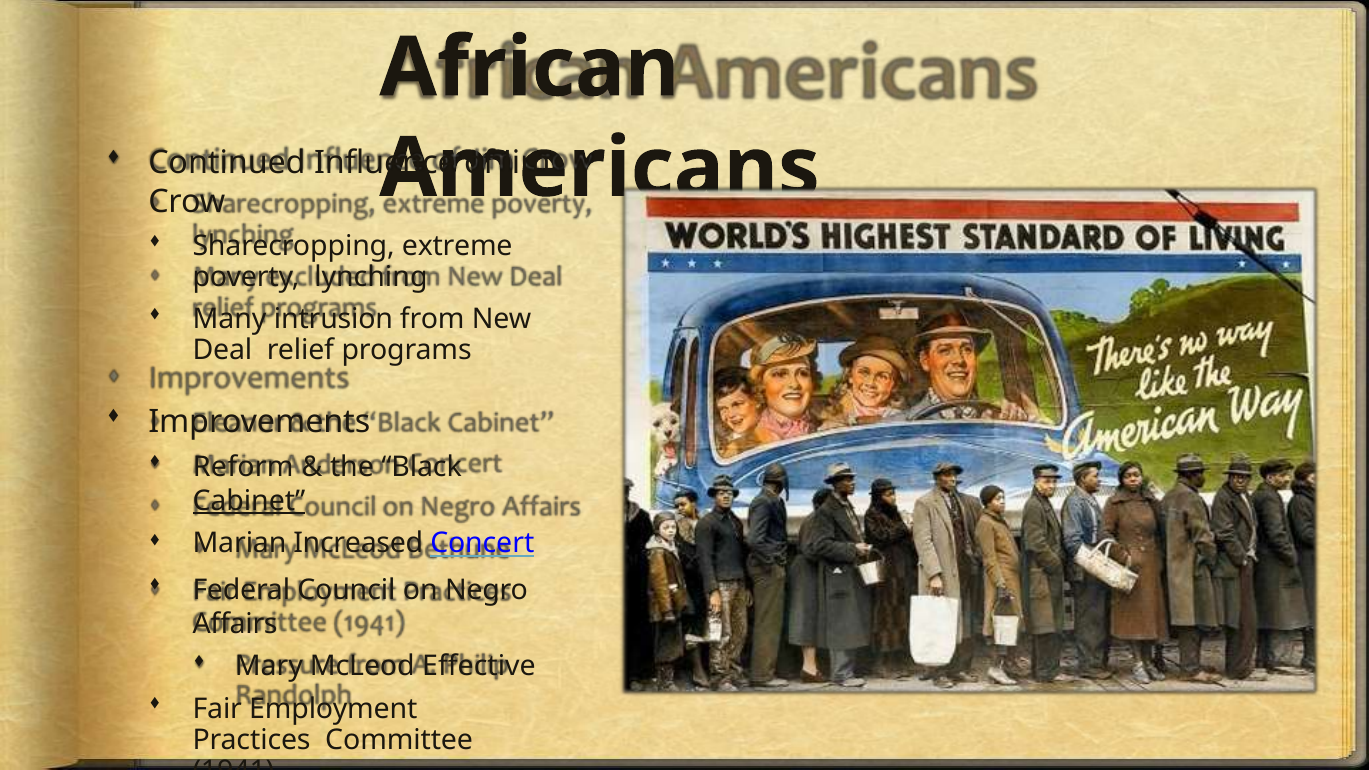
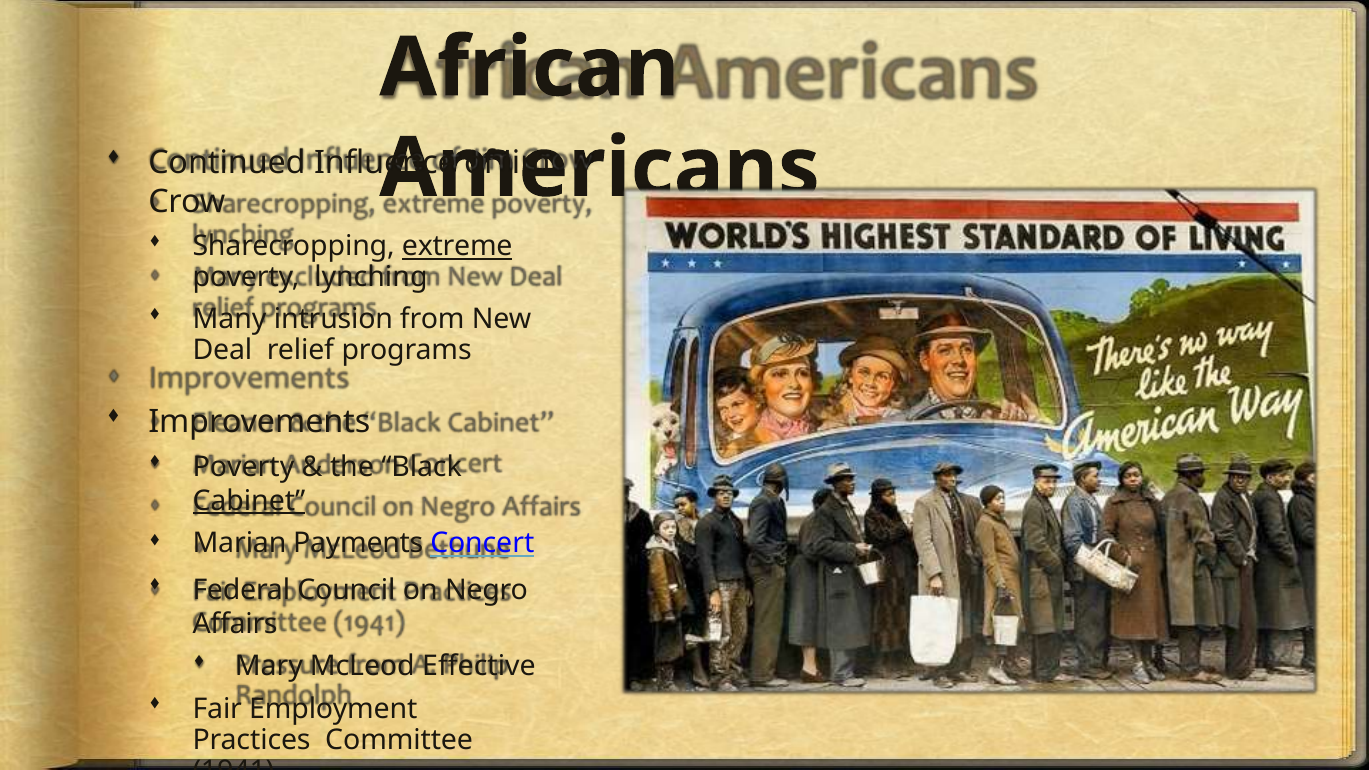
extreme underline: none -> present
Reform at (243, 467): Reform -> Poverty
Increased: Increased -> Payments
